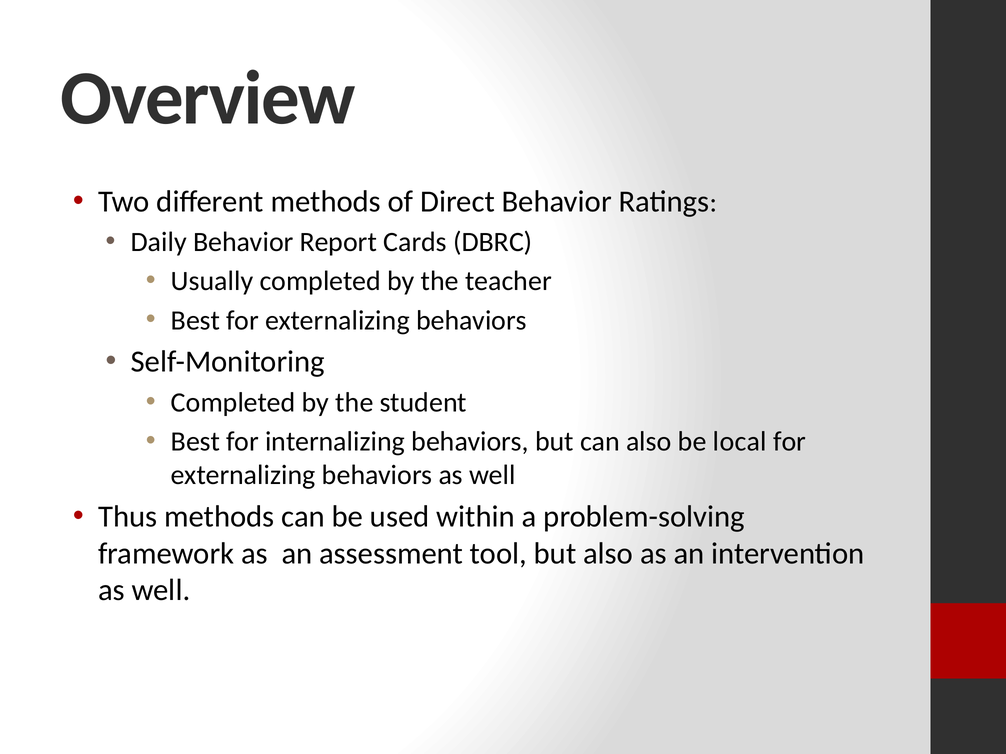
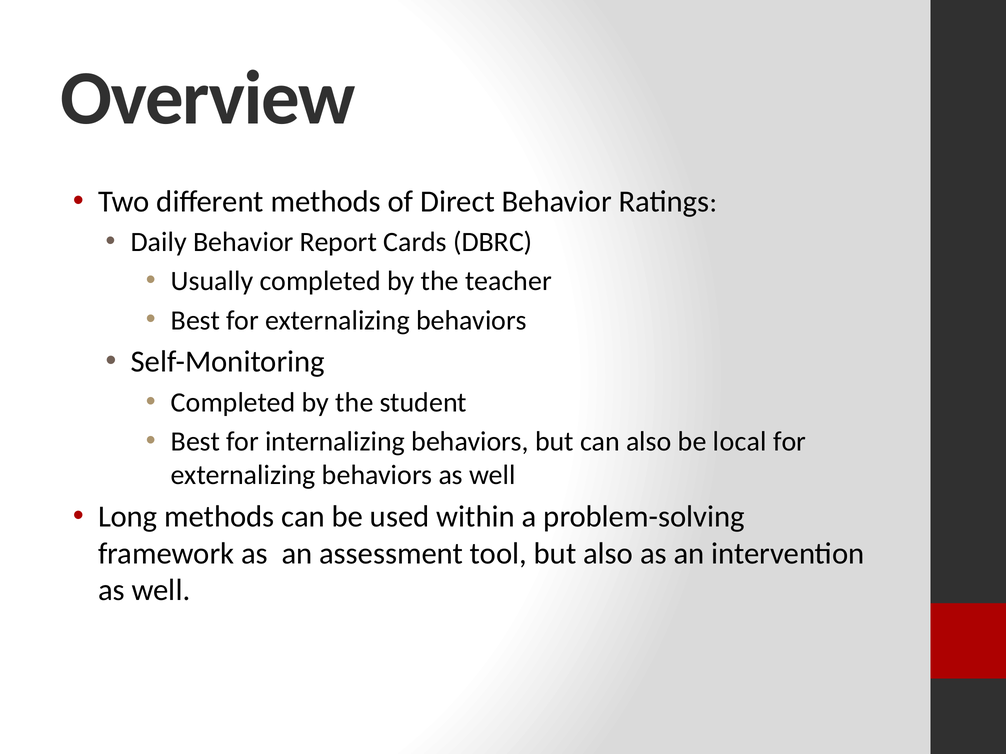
Thus: Thus -> Long
